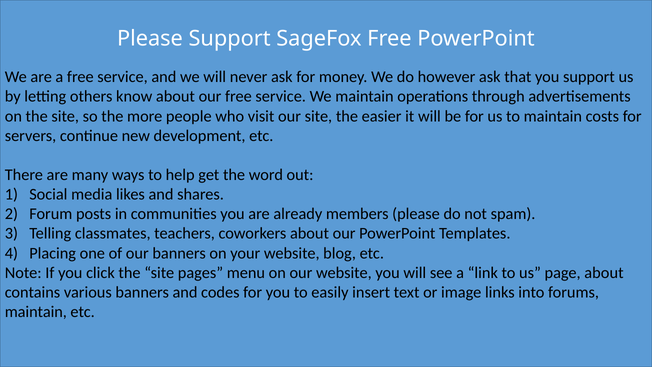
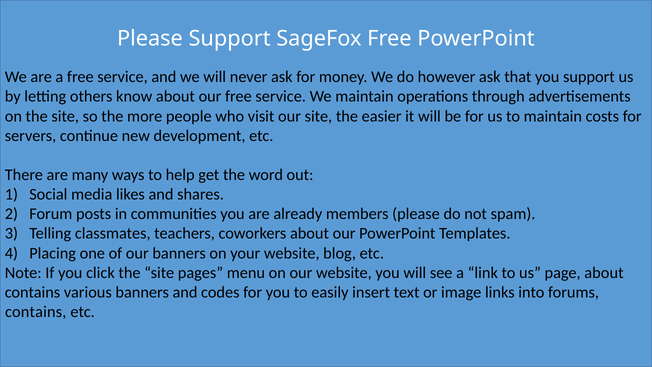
maintain at (36, 312): maintain -> contains
